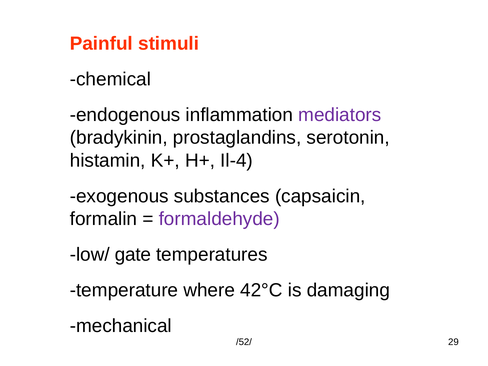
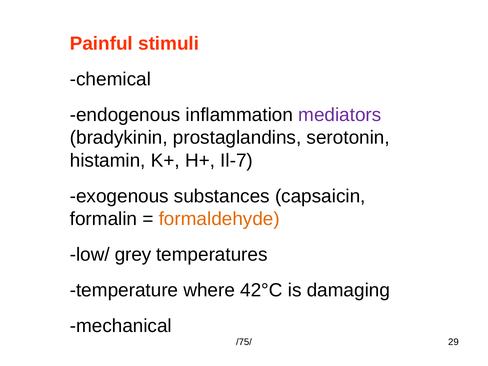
Il-4: Il-4 -> Il-7
formaldehyde colour: purple -> orange
gate: gate -> grey
/52/: /52/ -> /75/
